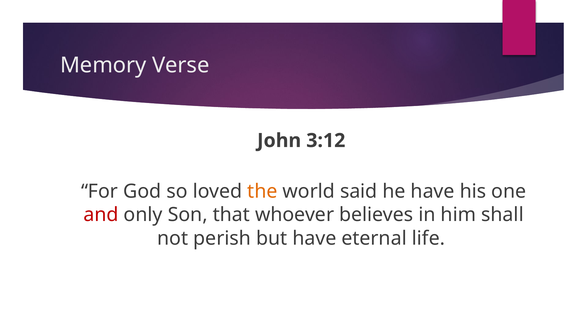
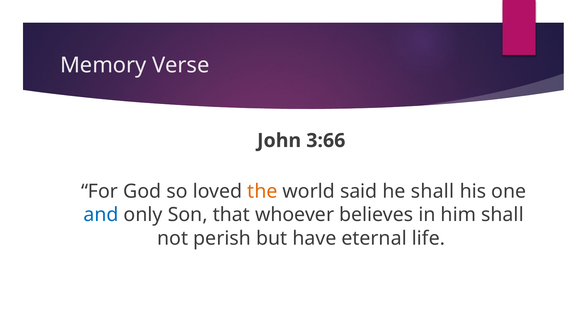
3:12: 3:12 -> 3:66
he have: have -> shall
and colour: red -> blue
